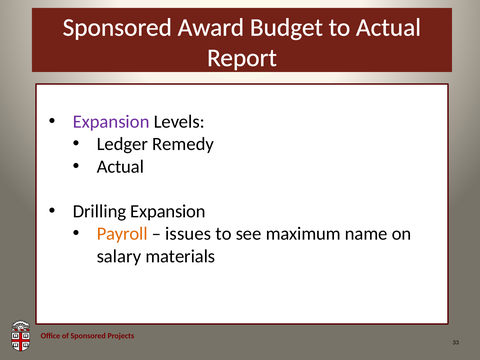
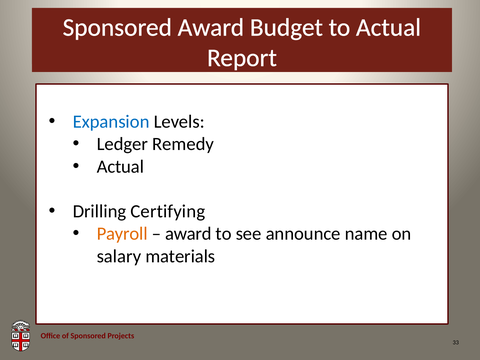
Expansion at (111, 122) colour: purple -> blue
Drilling Expansion: Expansion -> Certifying
issues at (188, 234): issues -> award
maximum: maximum -> announce
